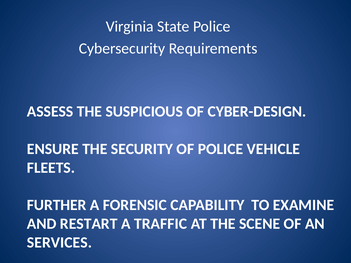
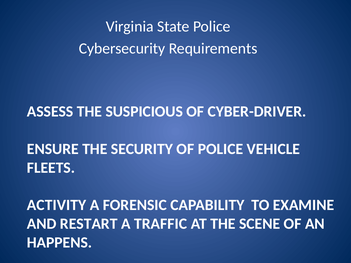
CYBER-DESIGN: CYBER-DESIGN -> CYBER-DRIVER
FURTHER: FURTHER -> ACTIVITY
SERVICES: SERVICES -> HAPPENS
